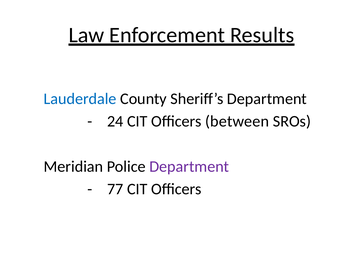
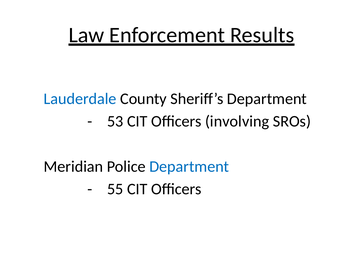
24: 24 -> 53
between: between -> involving
Department at (189, 167) colour: purple -> blue
77: 77 -> 55
